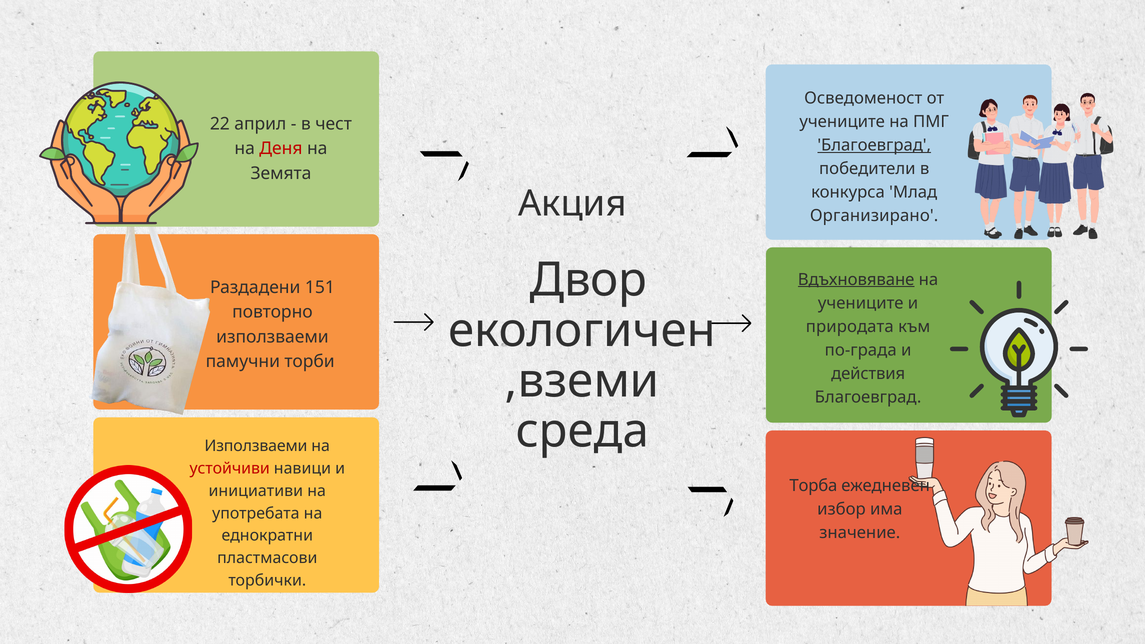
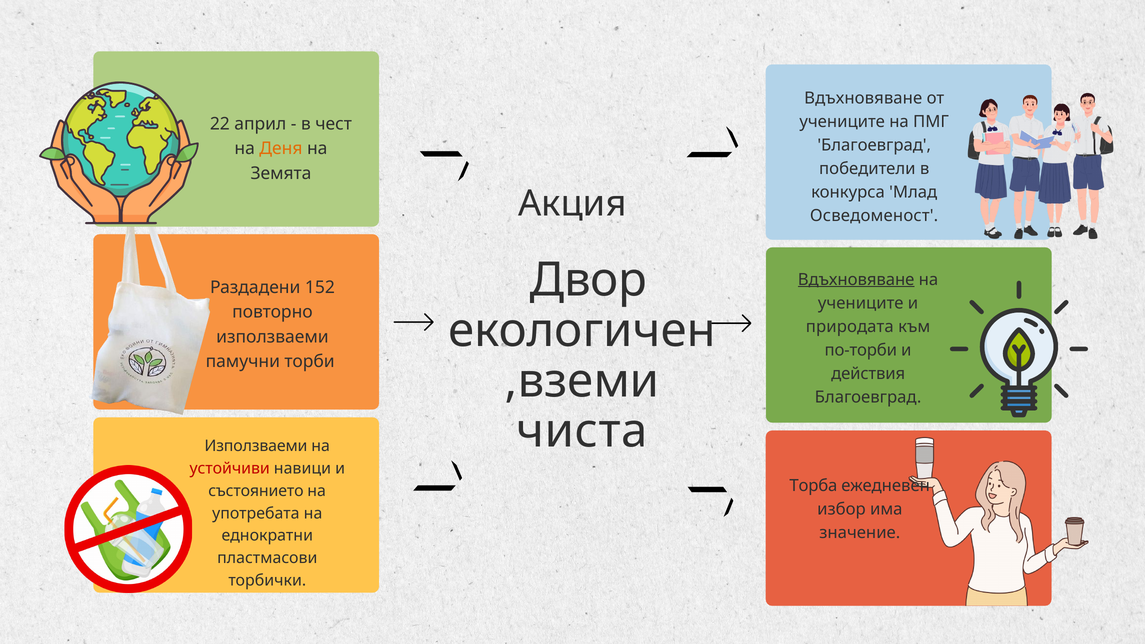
Осведоменост at (863, 98): Осведоменост -> Вдъхновяване
Благоевград at (874, 145) underline: present -> none
Деня colour: red -> orange
Организирано: Организирано -> Осведоменост
151: 151 -> 152
по-града: по-града -> по-торби
среда: среда -> чиста
инициативи: инициативи -> състоянието
